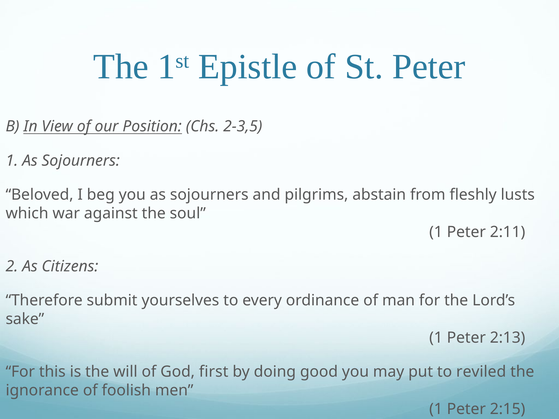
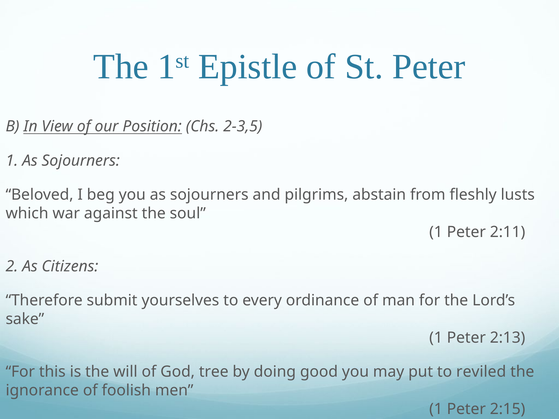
first: first -> tree
